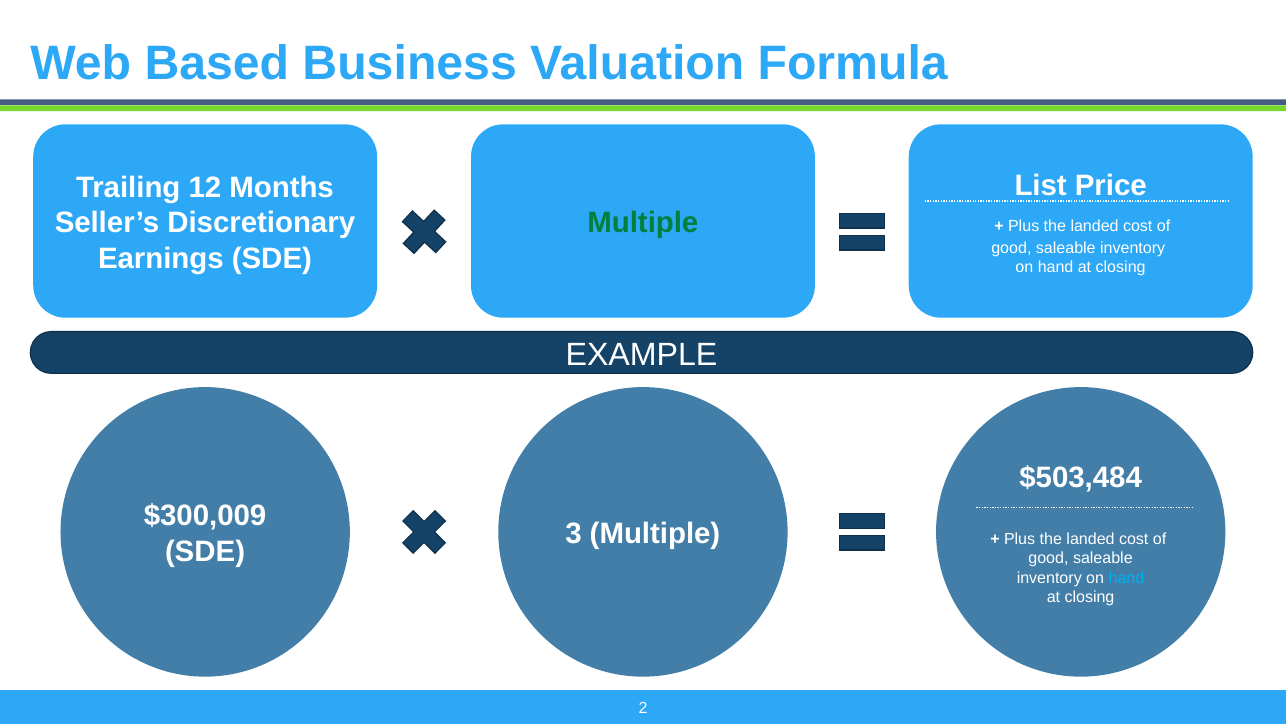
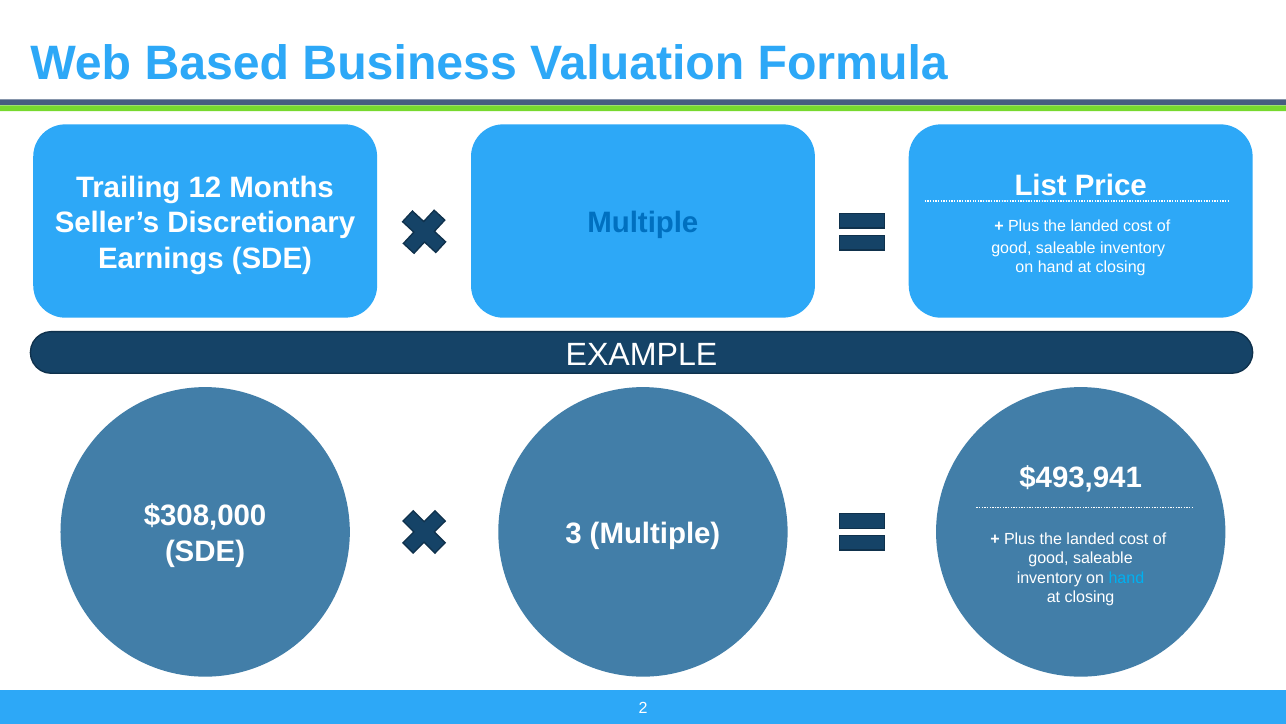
Multiple at (643, 223) colour: green -> blue
$503,484: $503,484 -> $493,941
$300,009: $300,009 -> $308,000
